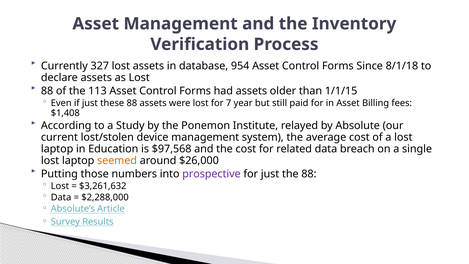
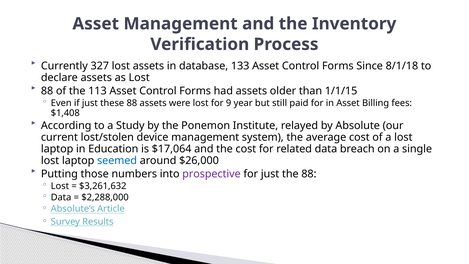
954: 954 -> 133
7: 7 -> 9
$97,568: $97,568 -> $17,064
seemed colour: orange -> blue
